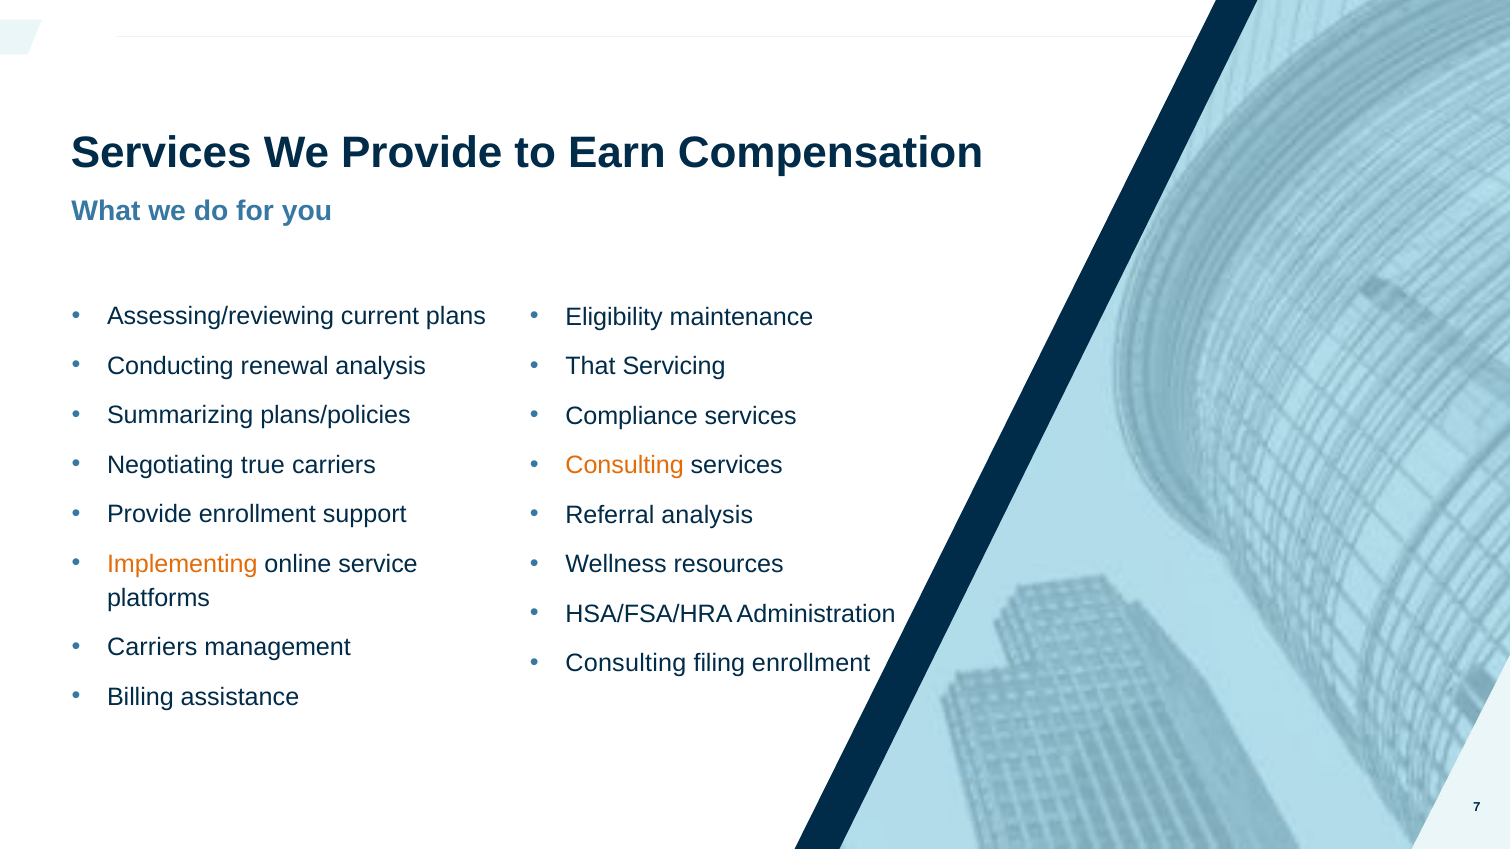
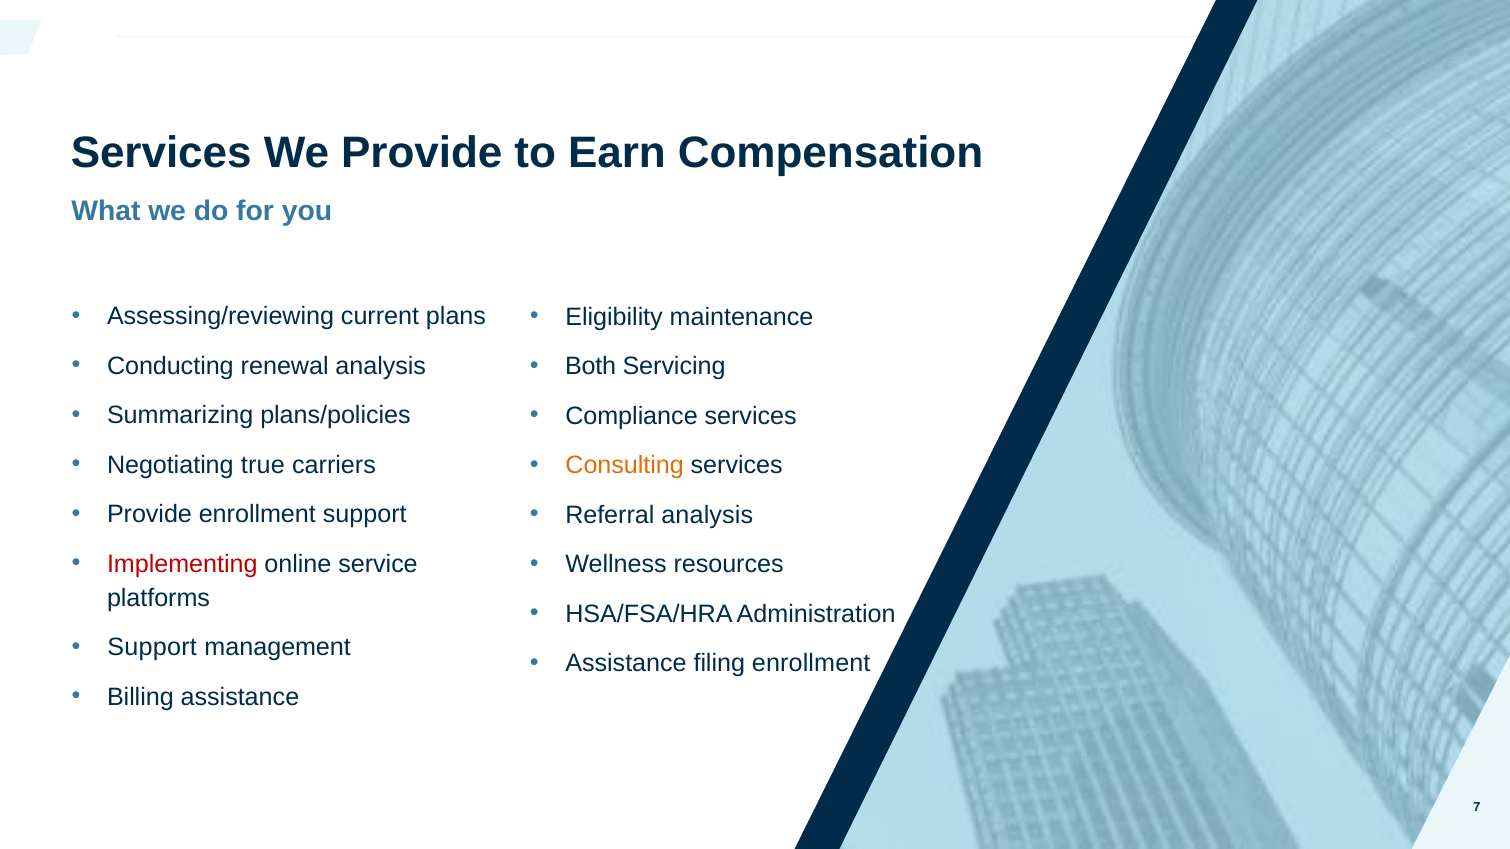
That: That -> Both
Implementing colour: orange -> red
Carriers at (152, 648): Carriers -> Support
Consulting at (626, 664): Consulting -> Assistance
